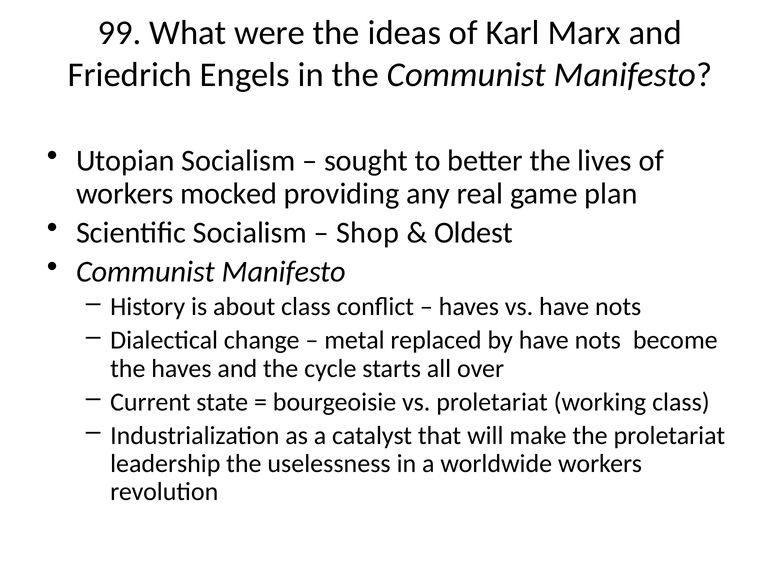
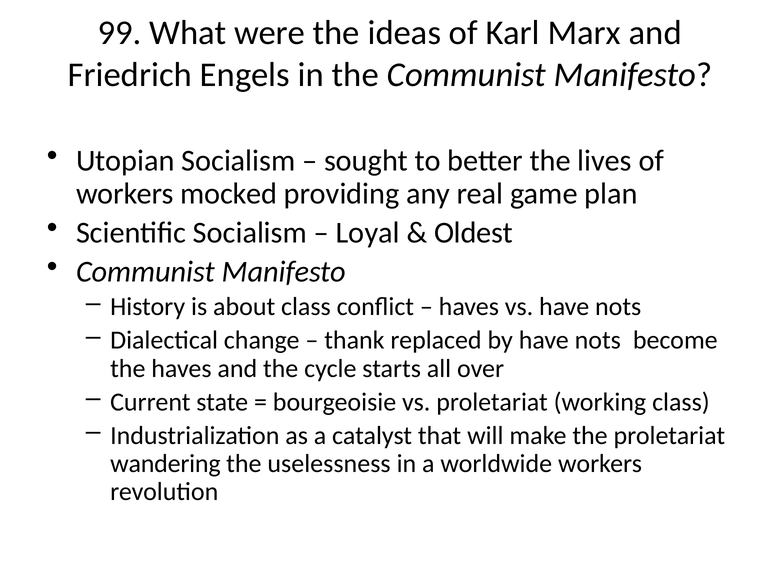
Shop: Shop -> Loyal
metal: metal -> thank
leadership: leadership -> wandering
